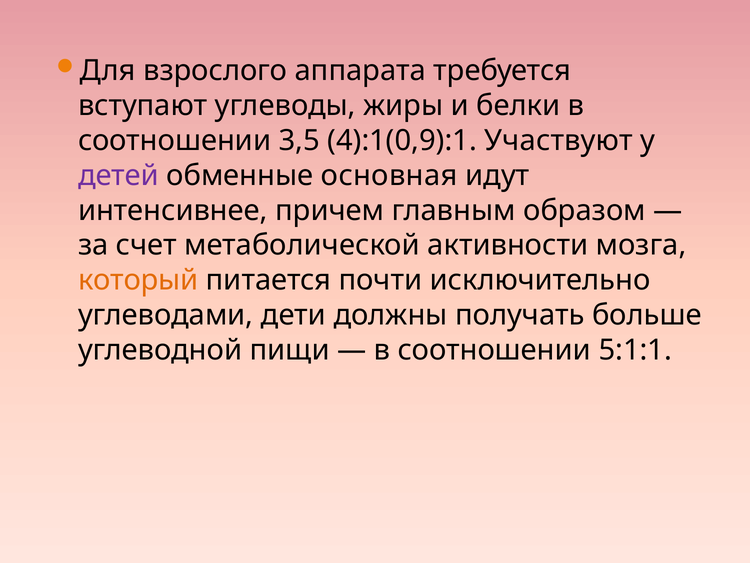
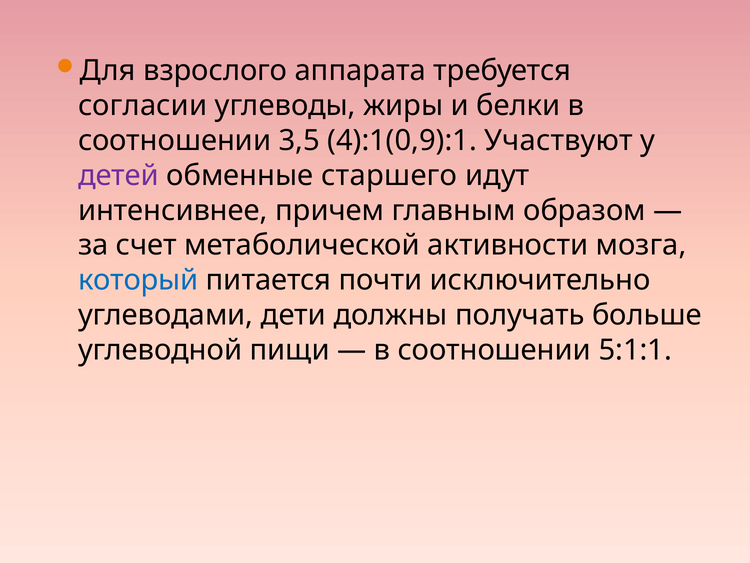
вступают: вступают -> согласии
основная: основная -> старшего
который colour: orange -> blue
